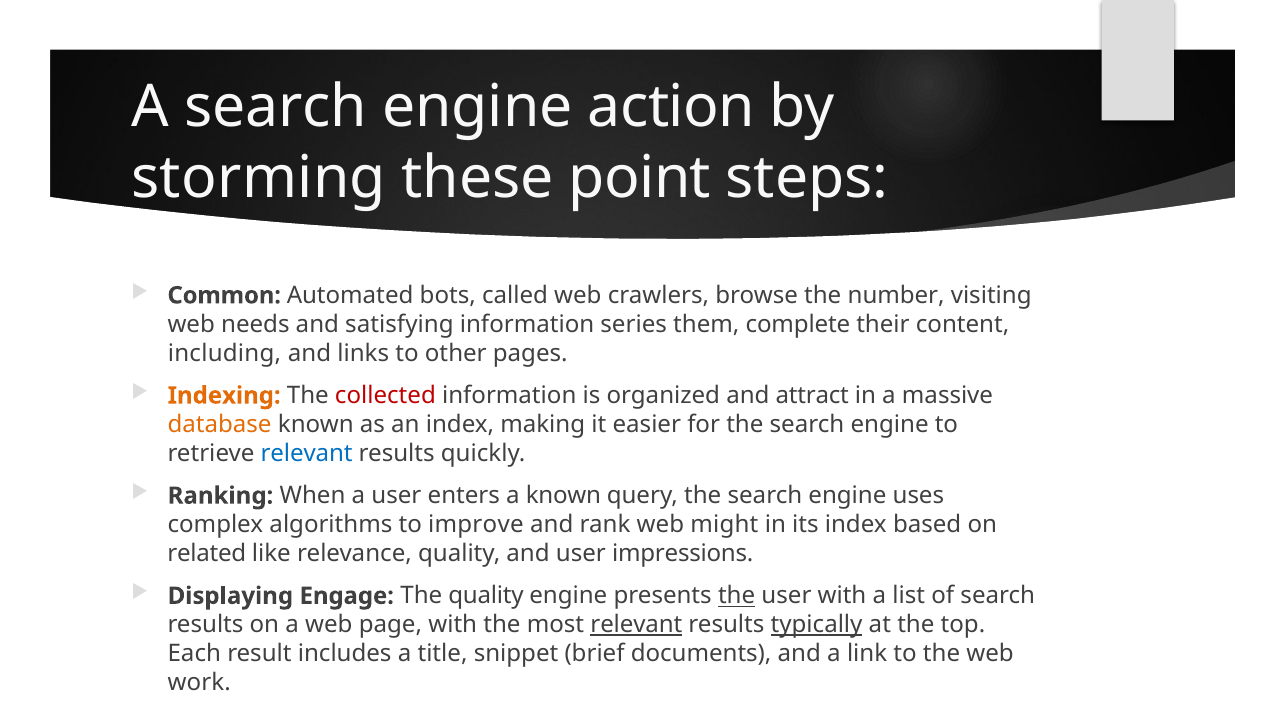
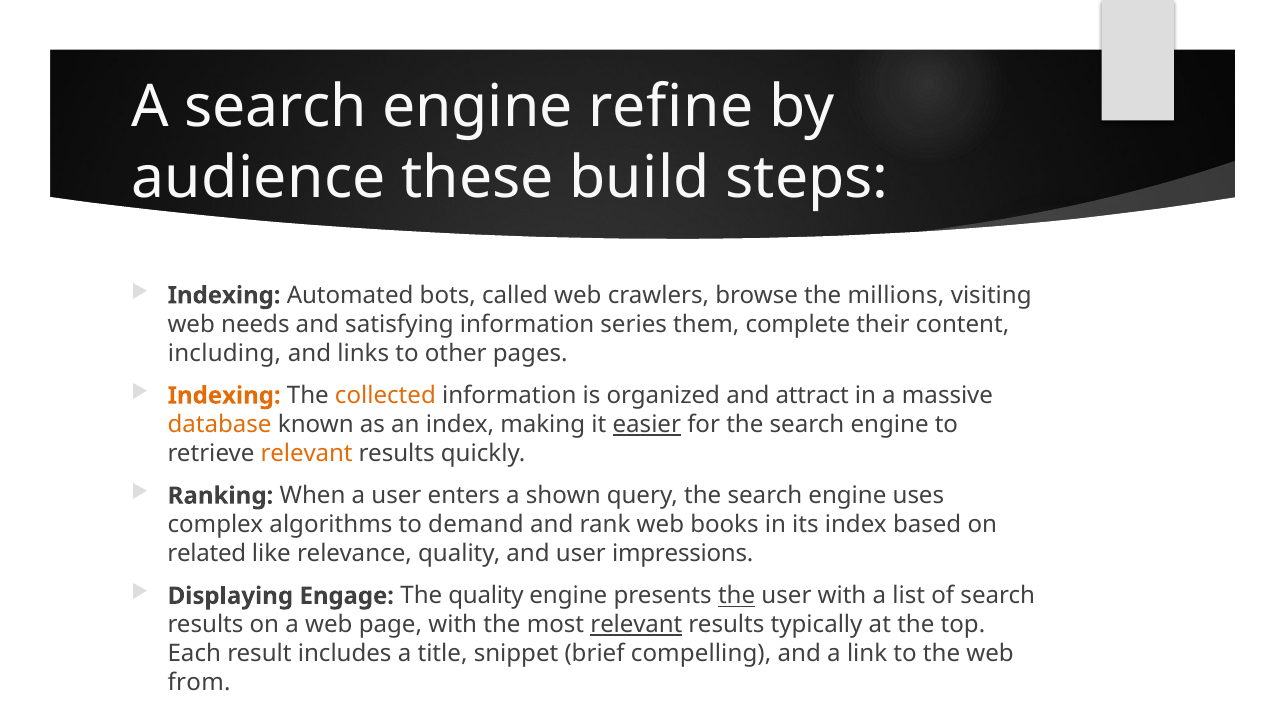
action: action -> refine
storming: storming -> audience
point: point -> build
Common at (224, 296): Common -> Indexing
number: number -> millions
collected colour: red -> orange
easier underline: none -> present
relevant at (307, 454) colour: blue -> orange
a known: known -> shown
improve: improve -> demand
might: might -> books
typically underline: present -> none
documents: documents -> compelling
work: work -> from
